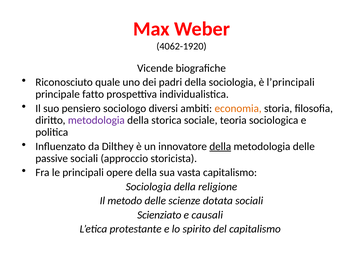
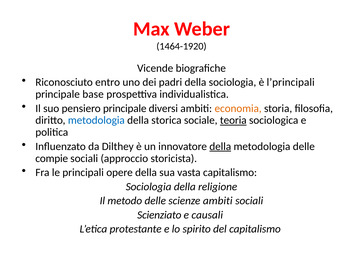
4062-1920: 4062-1920 -> 1464-1920
quale: quale -> entro
fatto: fatto -> base
pensiero sociologo: sociologo -> principale
metodologia at (96, 120) colour: purple -> blue
teoria underline: none -> present
passive: passive -> compie
scienze dotata: dotata -> ambiti
